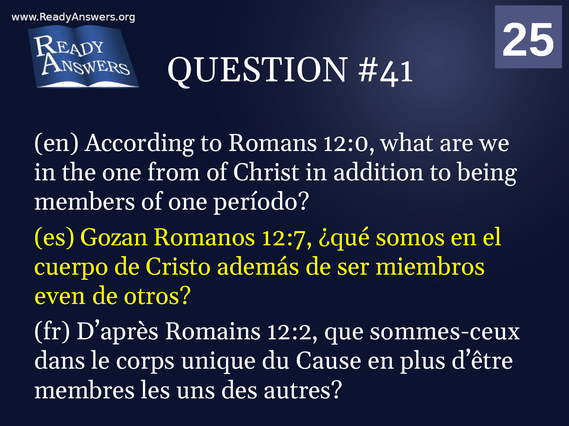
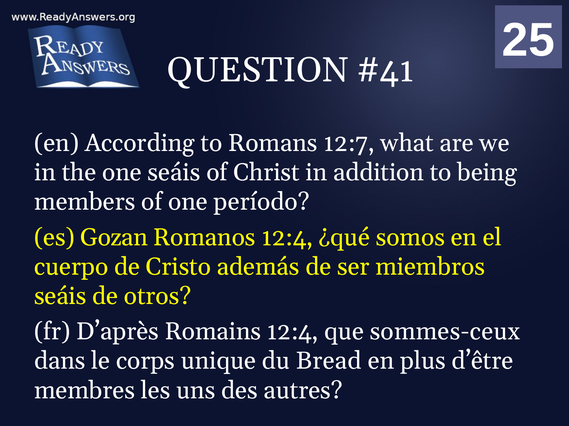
12:0: 12:0 -> 12:7
one from: from -> seáis
Romanos 12:7: 12:7 -> 12:4
even at (60, 297): even -> seáis
Romains 12:2: 12:2 -> 12:4
Cause: Cause -> Bread
